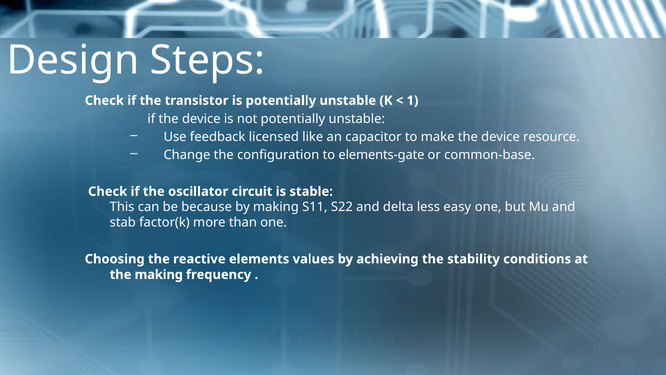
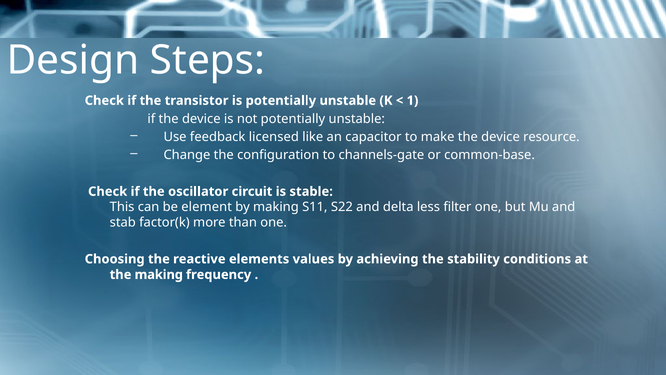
elements-gate: elements-gate -> channels-gate
because: because -> element
easy: easy -> filter
